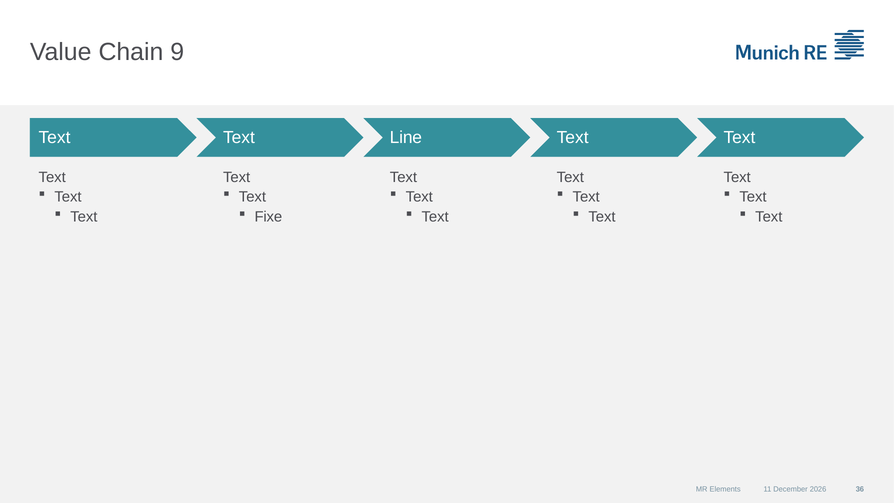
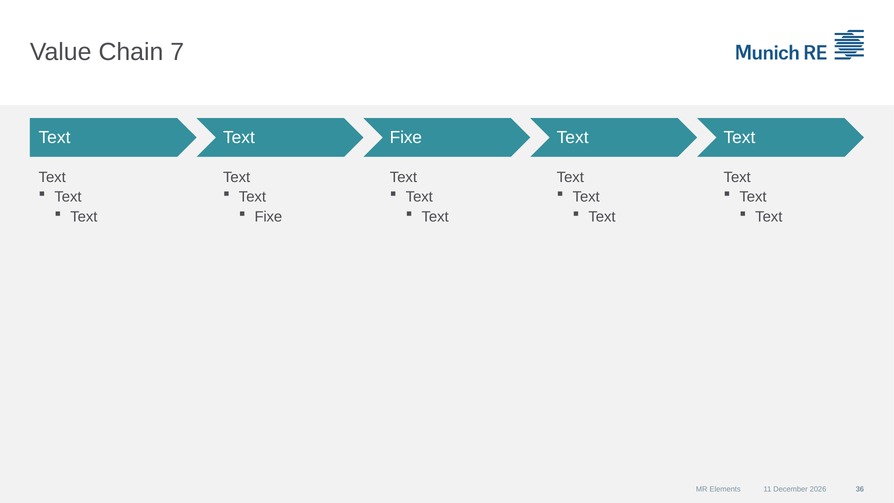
9: 9 -> 7
Line at (406, 137): Line -> Fixe
